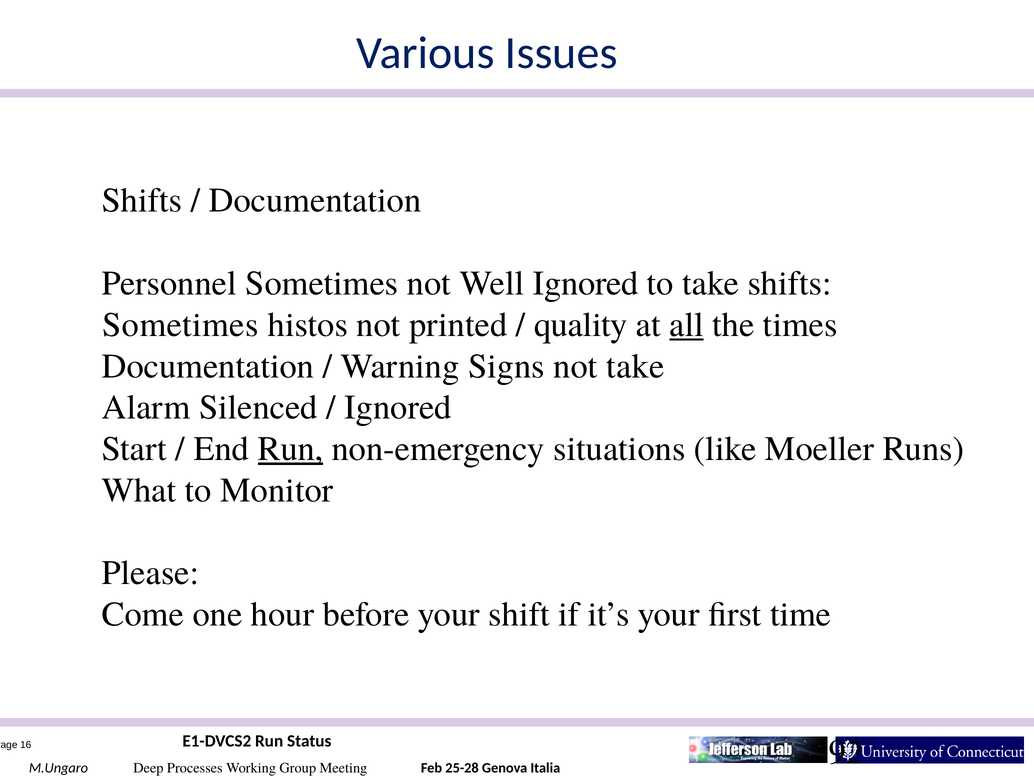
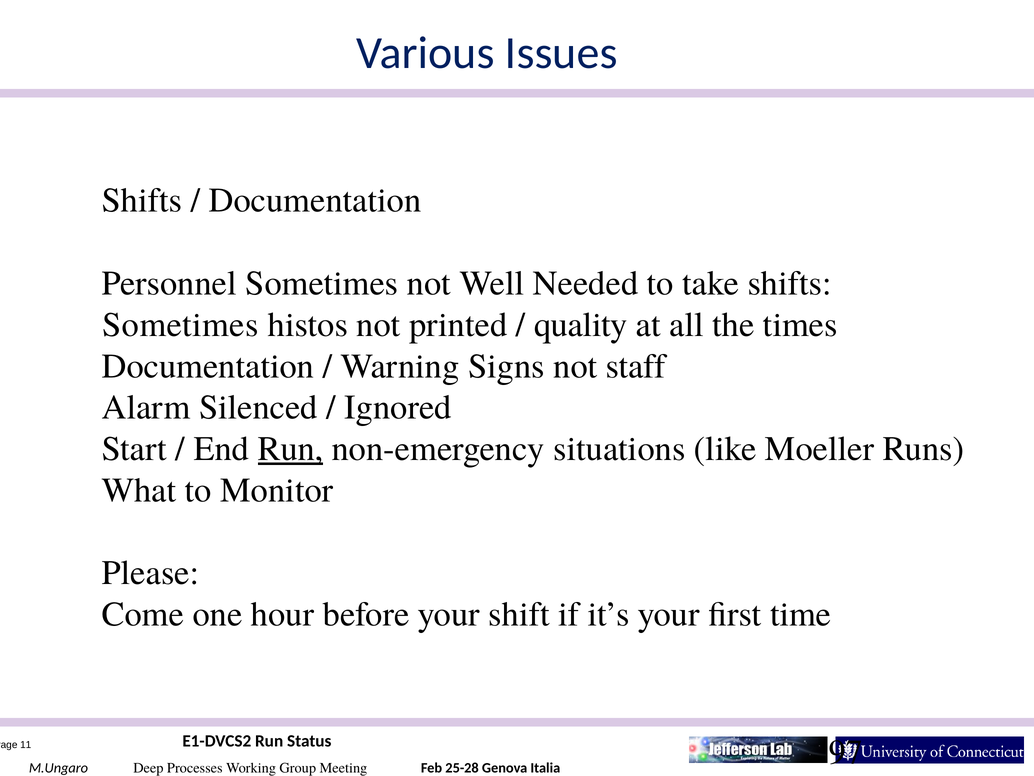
Well Ignored: Ignored -> Needed
all underline: present -> none
not take: take -> staff
92: 92 -> 97
16: 16 -> 11
